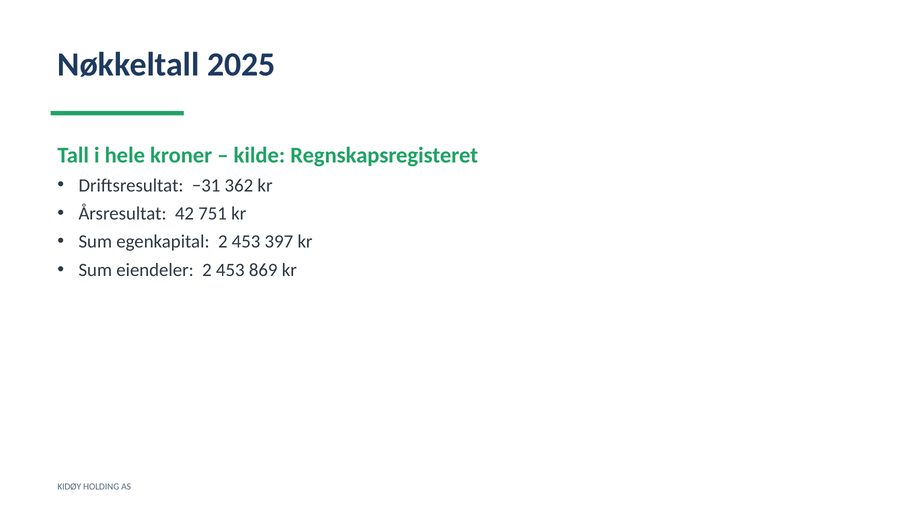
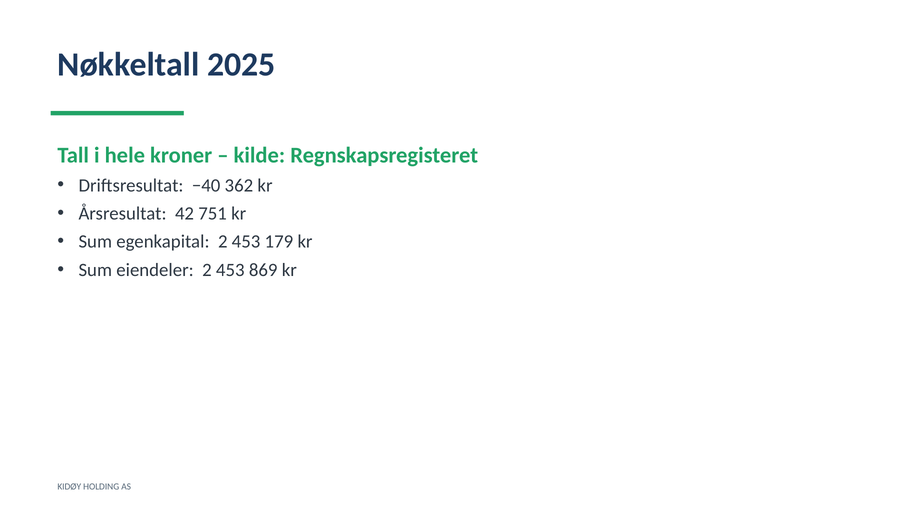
−31: −31 -> −40
397: 397 -> 179
